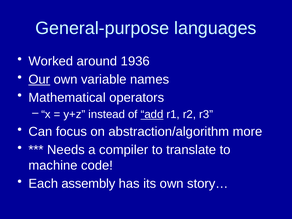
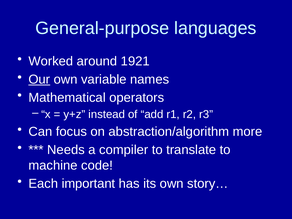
1936: 1936 -> 1921
add underline: present -> none
assembly: assembly -> important
